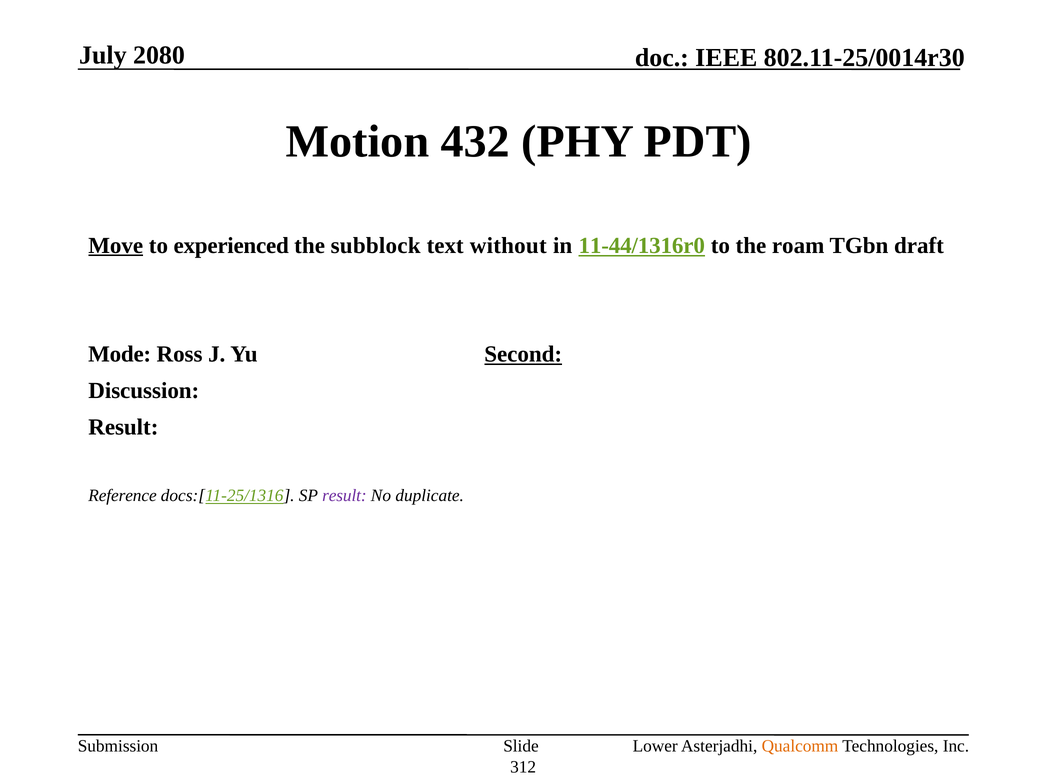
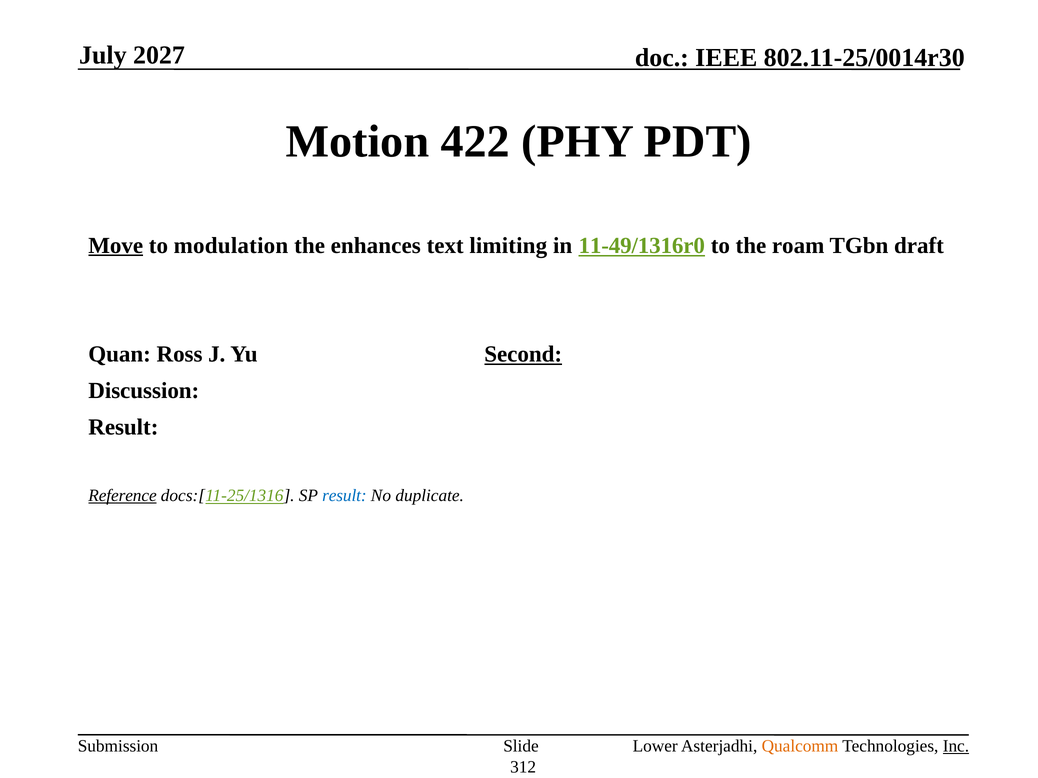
2080: 2080 -> 2027
432: 432 -> 422
experienced: experienced -> modulation
subblock: subblock -> enhances
without: without -> limiting
11-44/1316r0: 11-44/1316r0 -> 11-49/1316r0
Mode: Mode -> Quan
Reference underline: none -> present
result at (344, 496) colour: purple -> blue
Inc underline: none -> present
